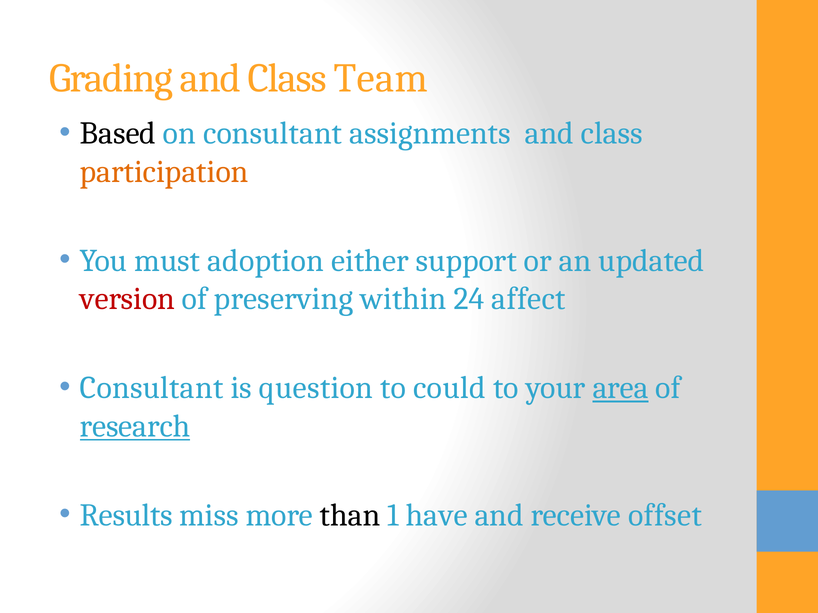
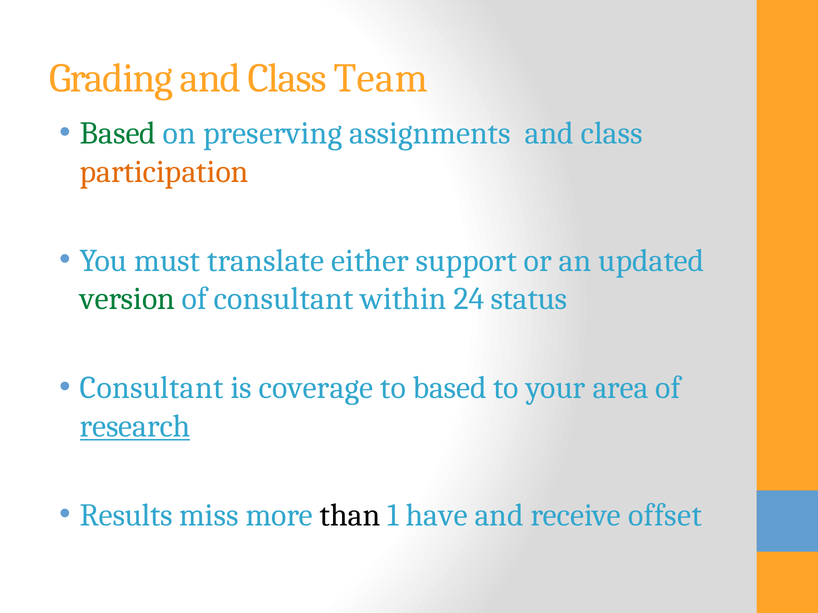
Based at (118, 134) colour: black -> green
on consultant: consultant -> preserving
adoption: adoption -> translate
version colour: red -> green
of preserving: preserving -> consultant
affect: affect -> status
question: question -> coverage
to could: could -> based
area underline: present -> none
